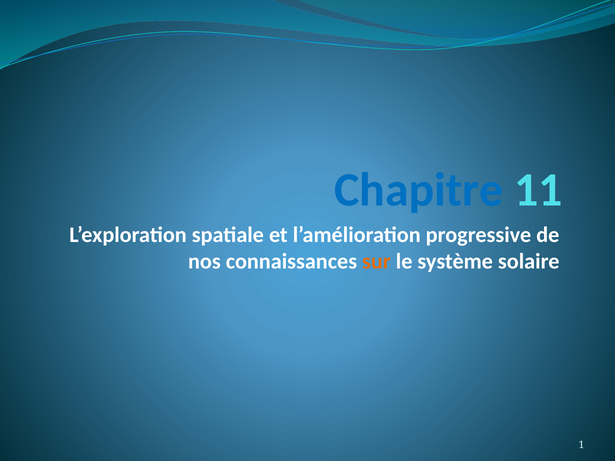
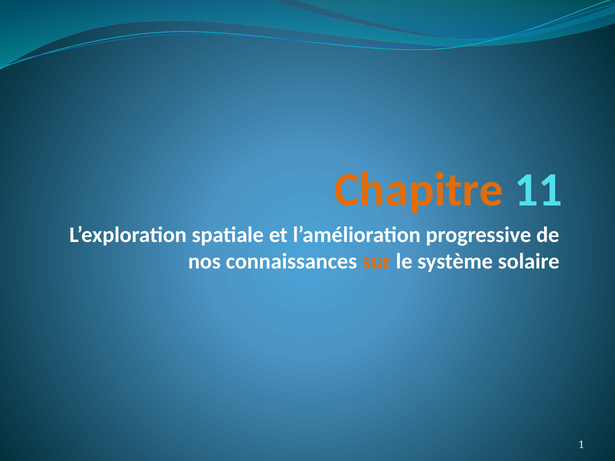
Chapitre colour: blue -> orange
